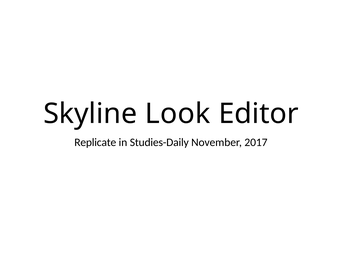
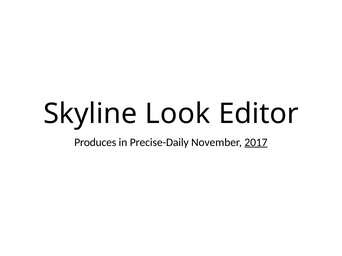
Replicate: Replicate -> Produces
Studies-Daily: Studies-Daily -> Precise-Daily
2017 underline: none -> present
